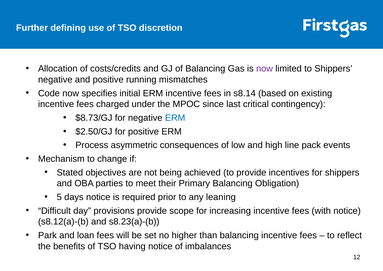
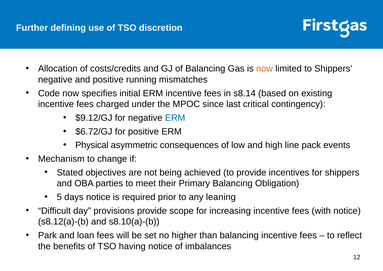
now at (265, 69) colour: purple -> orange
$8.73/GJ: $8.73/GJ -> $9.12/GJ
$2.50/GJ: $2.50/GJ -> $6.72/GJ
Process: Process -> Physical
s8.23(a)-(b: s8.23(a)-(b -> s8.10(a)-(b
